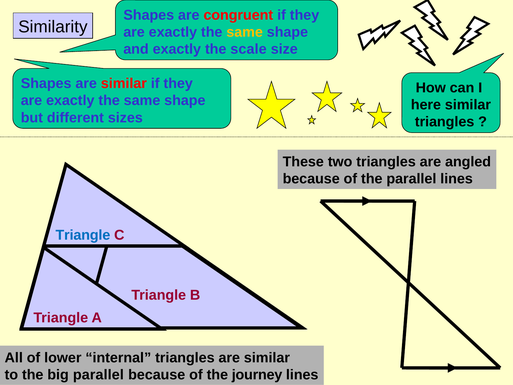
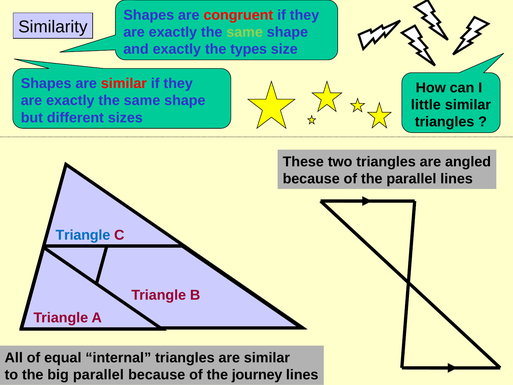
same at (245, 32) colour: yellow -> light green
scale: scale -> types
here: here -> little
lower: lower -> equal
